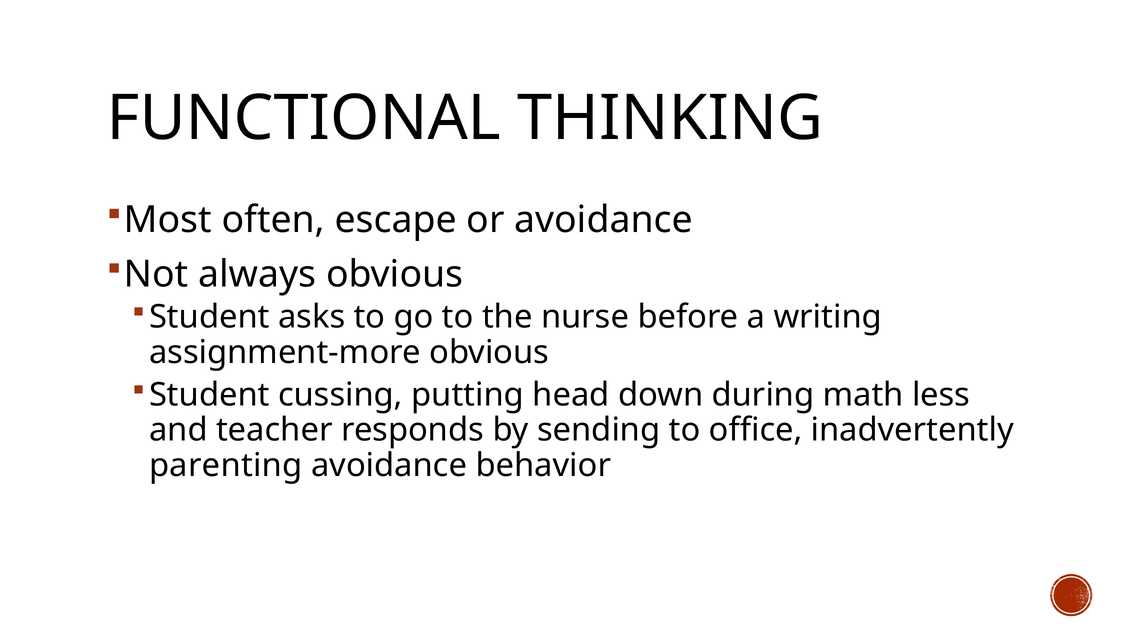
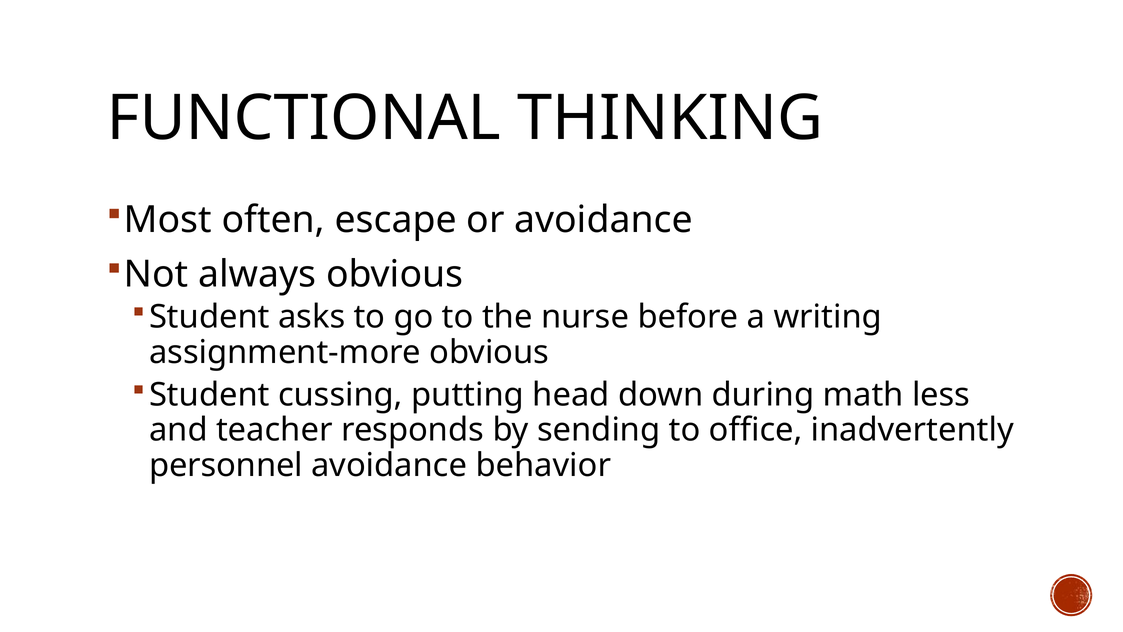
parenting: parenting -> personnel
